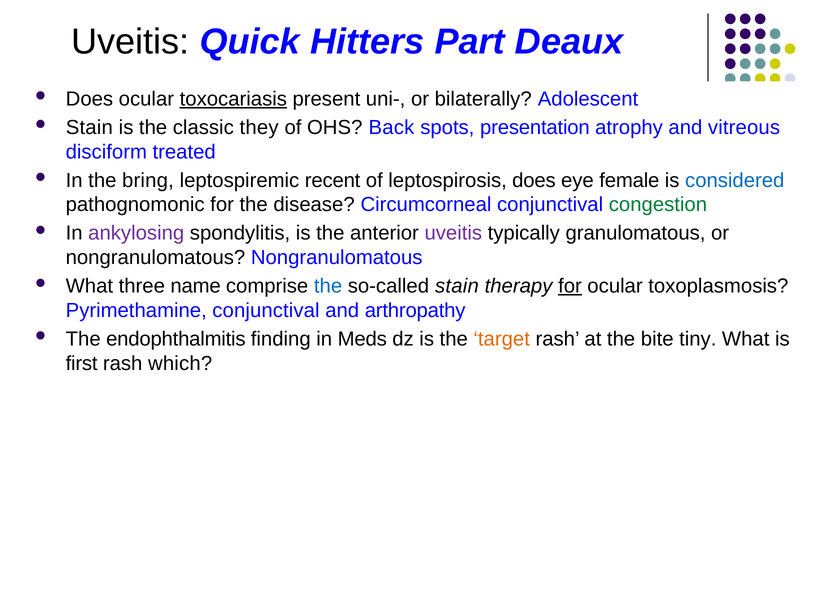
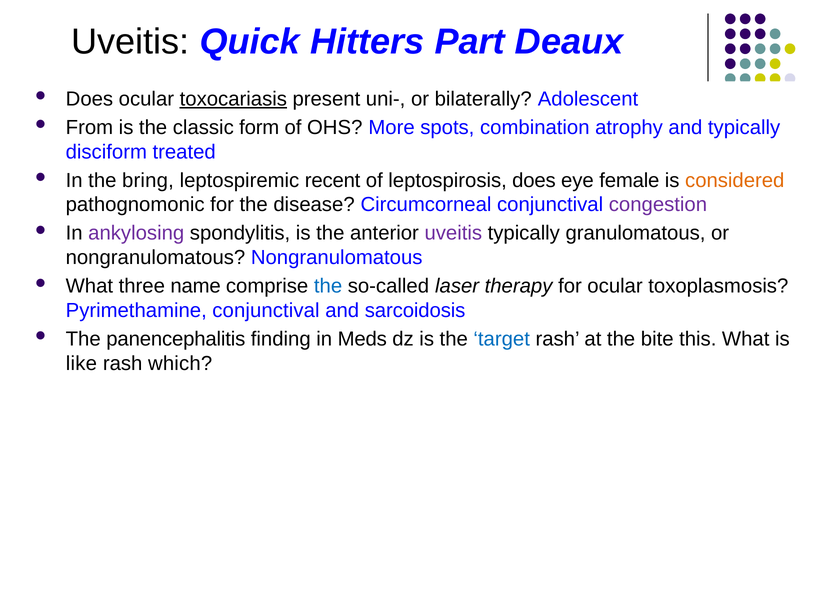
Stain at (89, 127): Stain -> From
they: they -> form
Back: Back -> More
presentation: presentation -> combination
and vitreous: vitreous -> typically
considered colour: blue -> orange
congestion colour: green -> purple
so-called stain: stain -> laser
for at (570, 286) underline: present -> none
arthropathy: arthropathy -> sarcoidosis
endophthalmitis: endophthalmitis -> panencephalitis
target colour: orange -> blue
tiny: tiny -> this
first: first -> like
